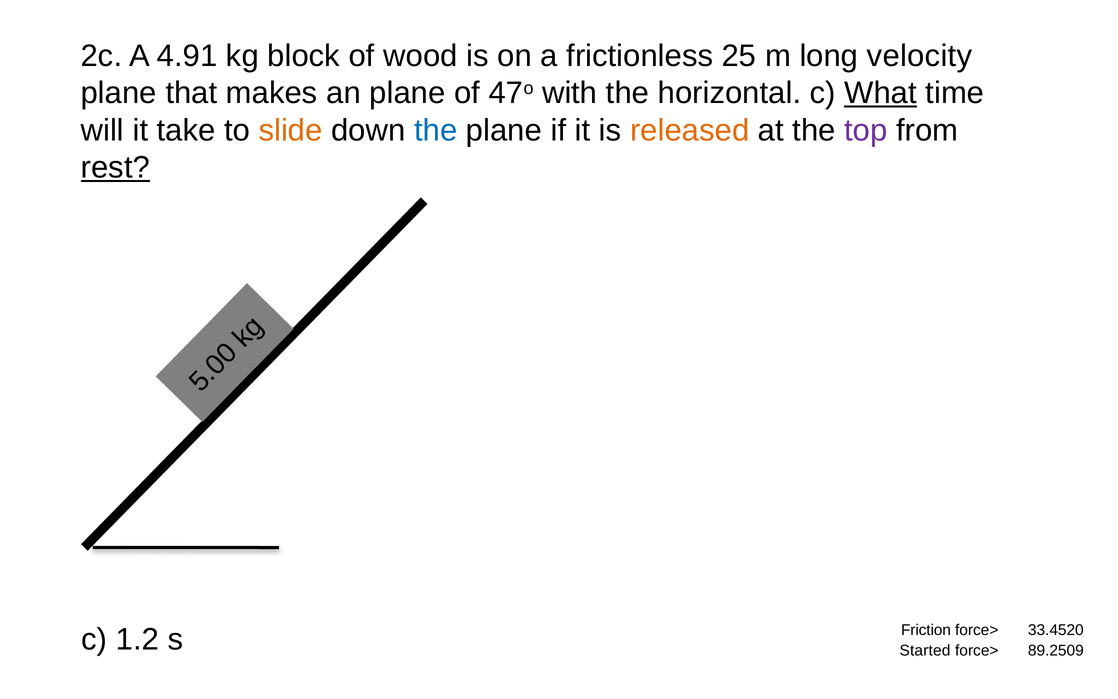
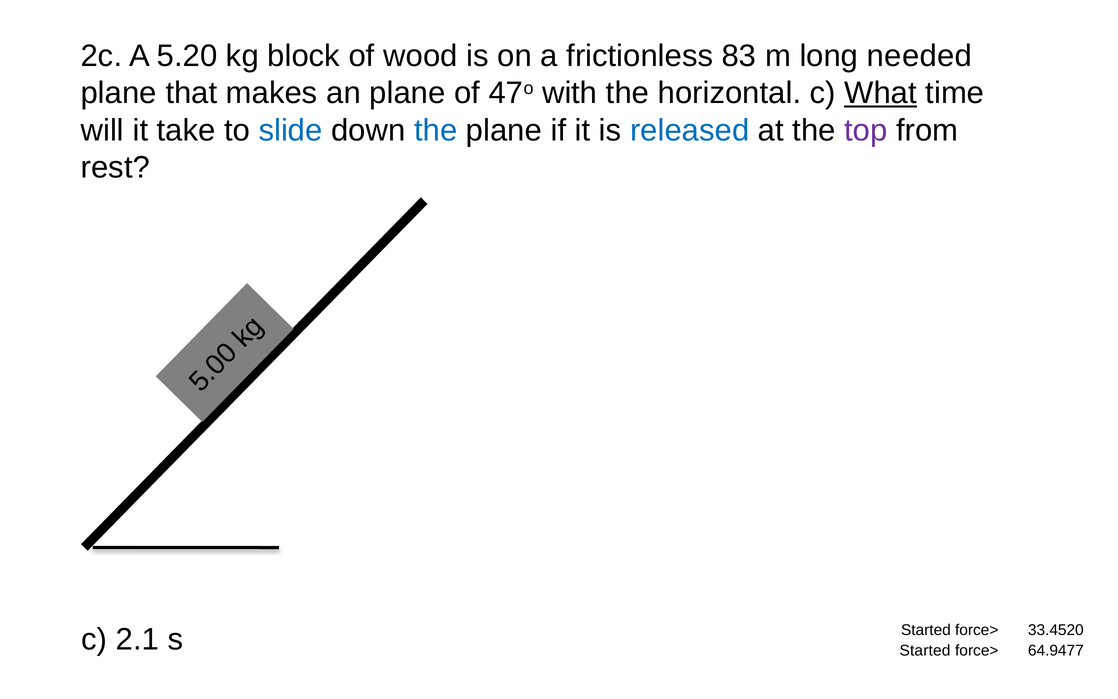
4.91: 4.91 -> 5.20
25: 25 -> 83
velocity: velocity -> needed
slide colour: orange -> blue
released colour: orange -> blue
rest underline: present -> none
1.2: 1.2 -> 2.1
s Friction: Friction -> Started
89.2509: 89.2509 -> 64.9477
